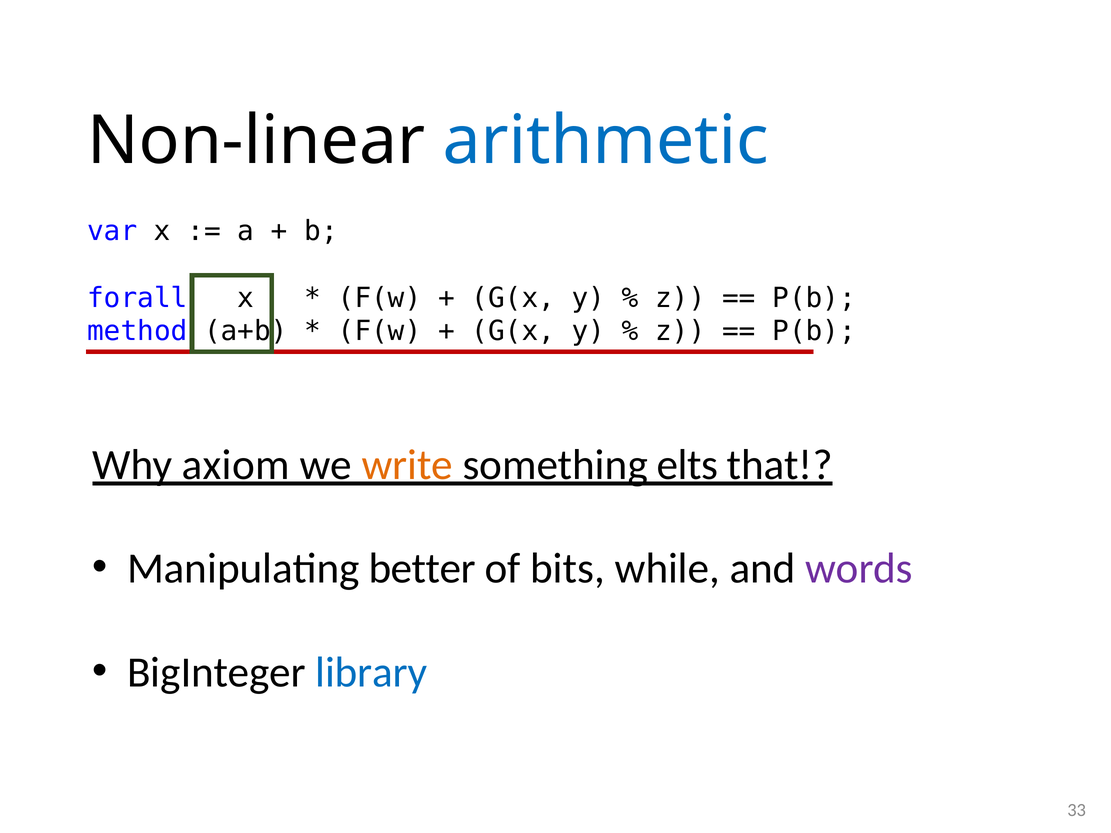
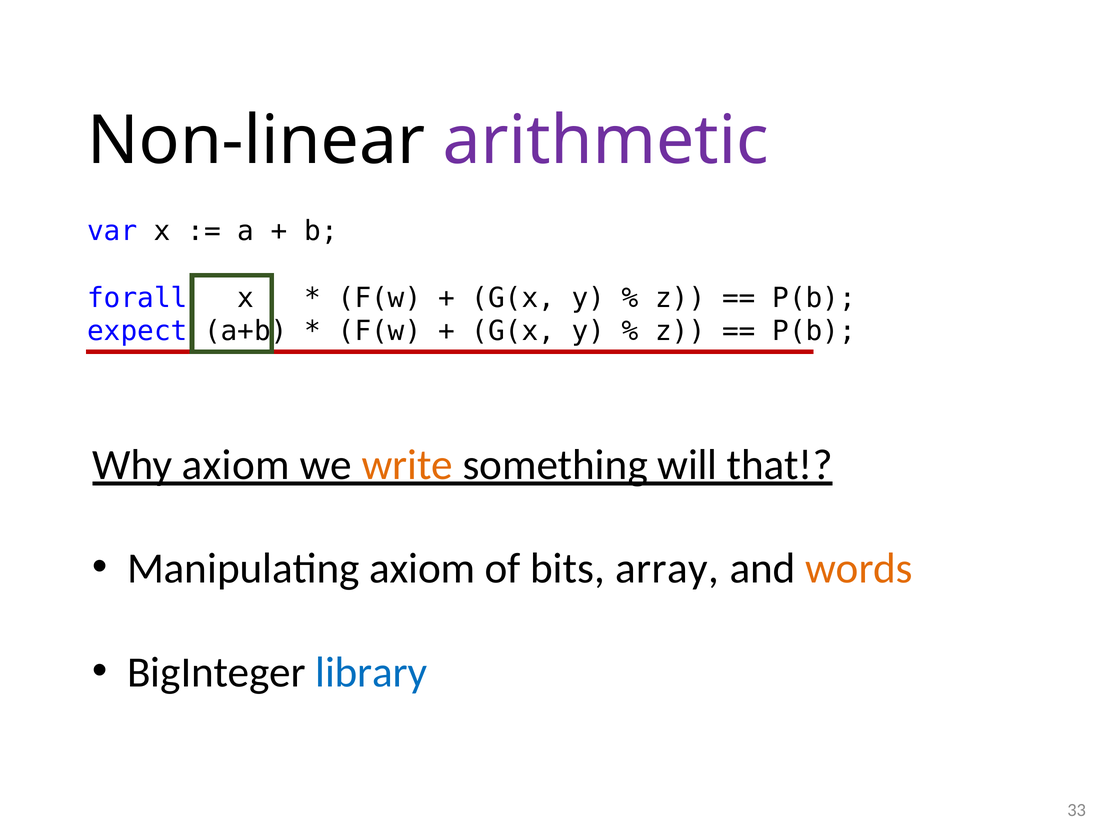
arithmetic colour: blue -> purple
method: method -> expect
elts: elts -> will
Manipulating better: better -> axiom
while: while -> array
words colour: purple -> orange
